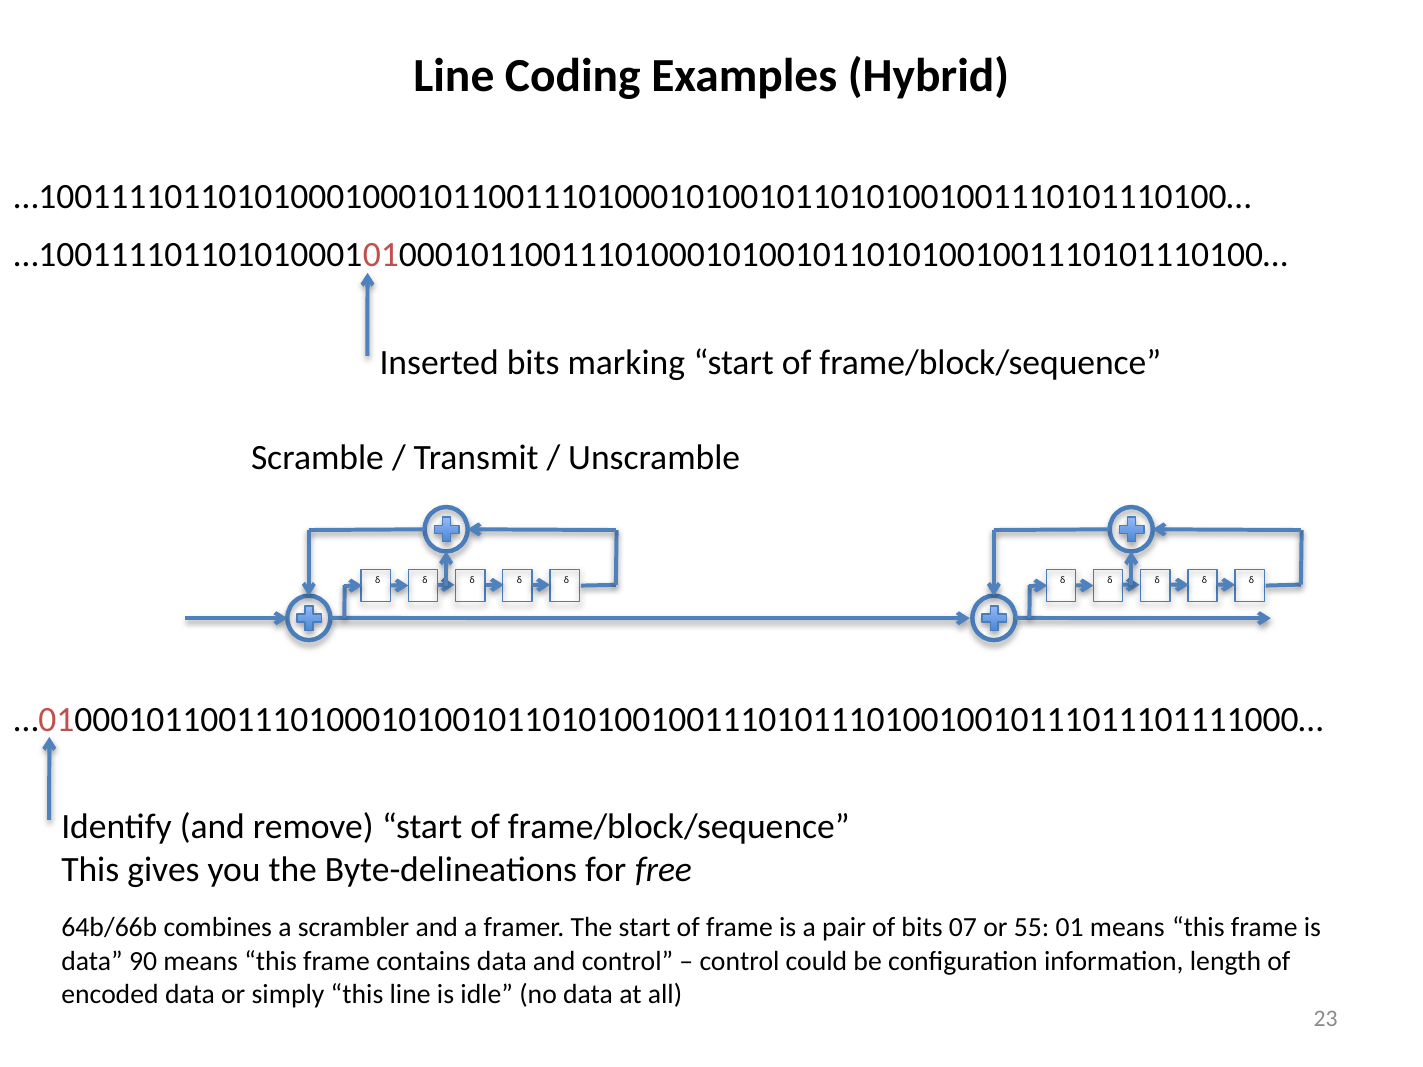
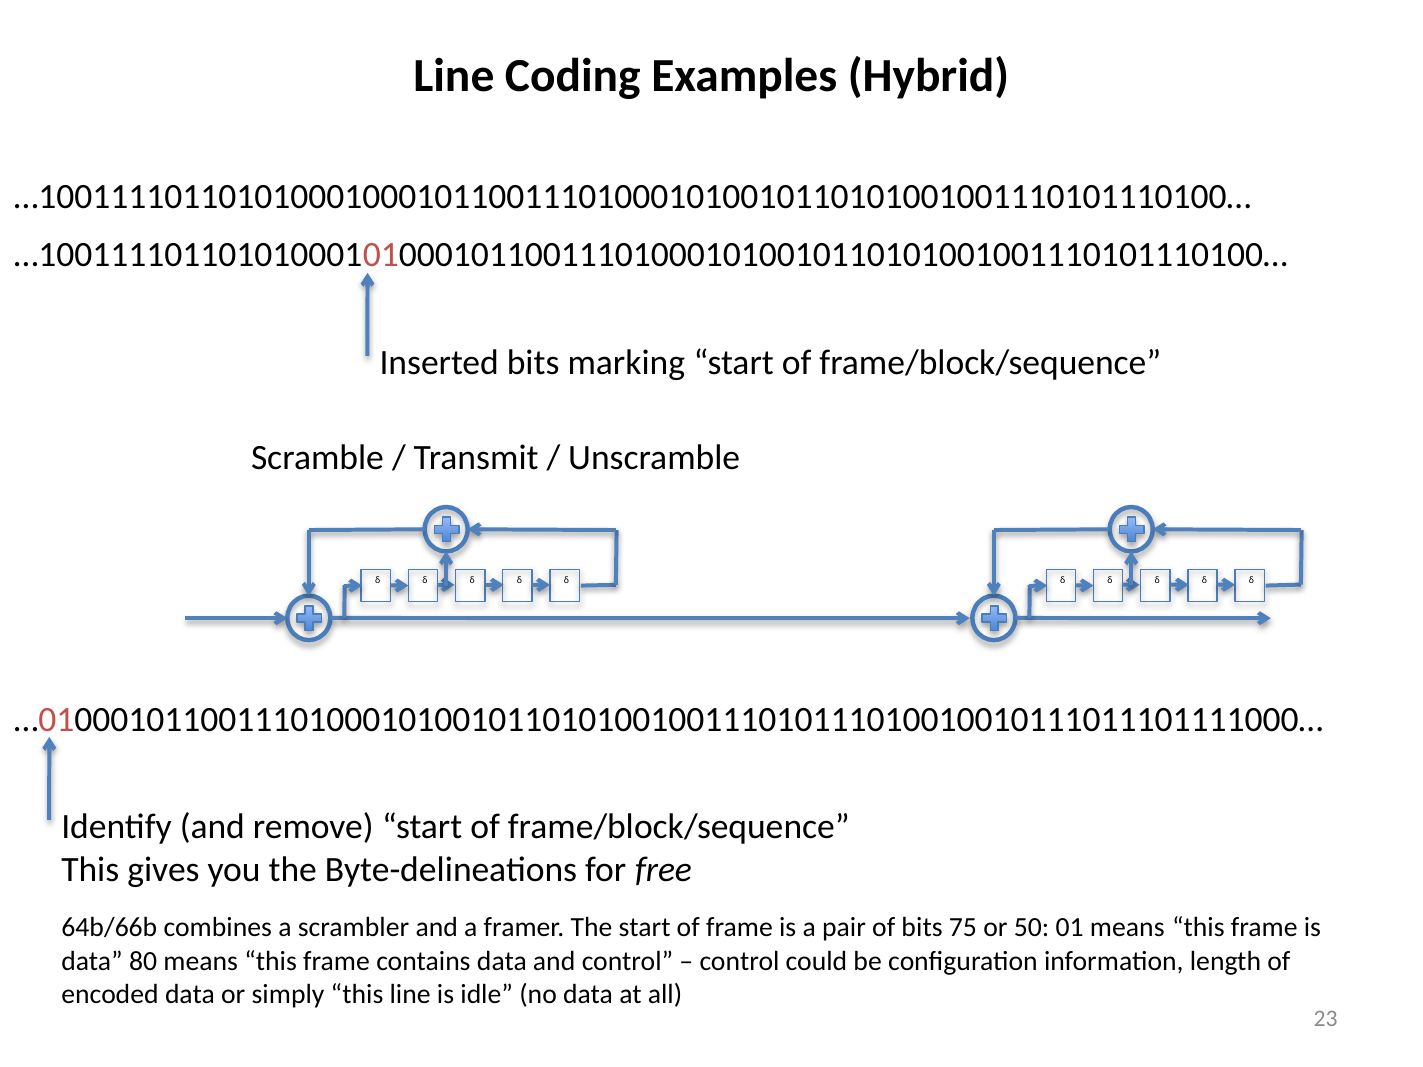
07: 07 -> 75
55: 55 -> 50
90: 90 -> 80
